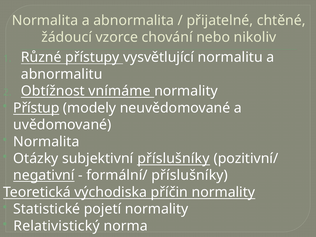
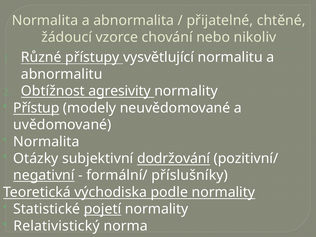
vnímáme: vnímáme -> agresivity
subjektivní příslušníky: příslušníky -> dodržování
příčin: příčin -> podle
pojetí underline: none -> present
